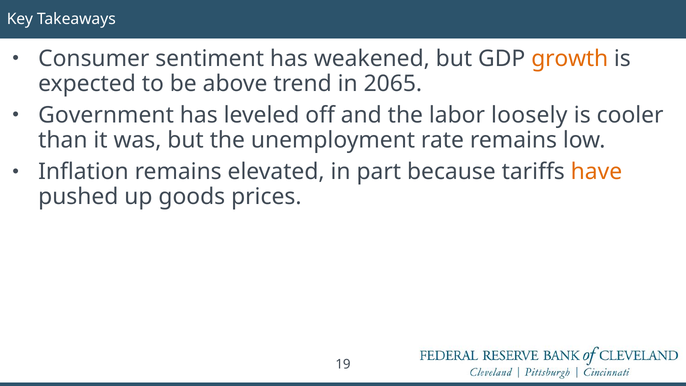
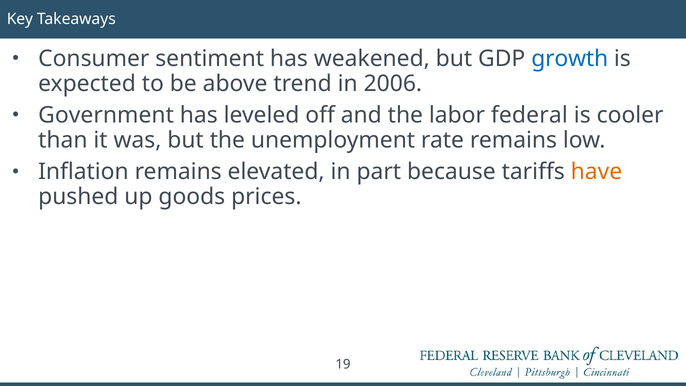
growth colour: orange -> blue
2065: 2065 -> 2006
loosely: loosely -> federal
